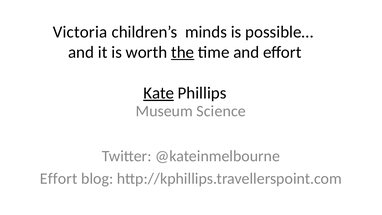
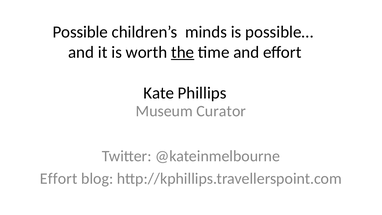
Victoria: Victoria -> Possible
Kate underline: present -> none
Science: Science -> Curator
